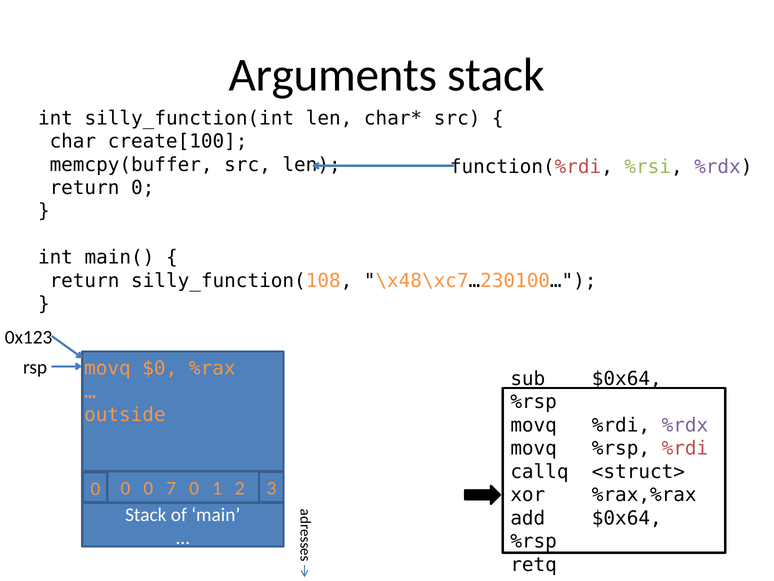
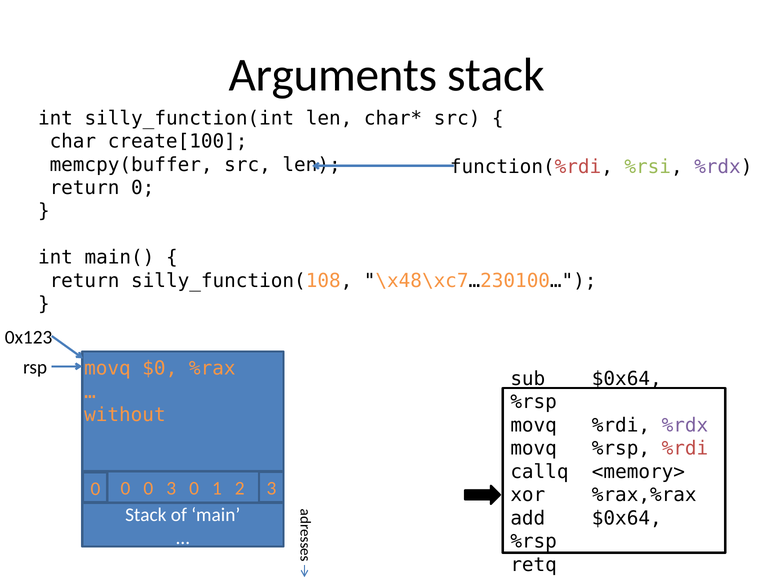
outside: outside -> without
<struct>: <struct> -> <memory>
0 0 7: 7 -> 3
